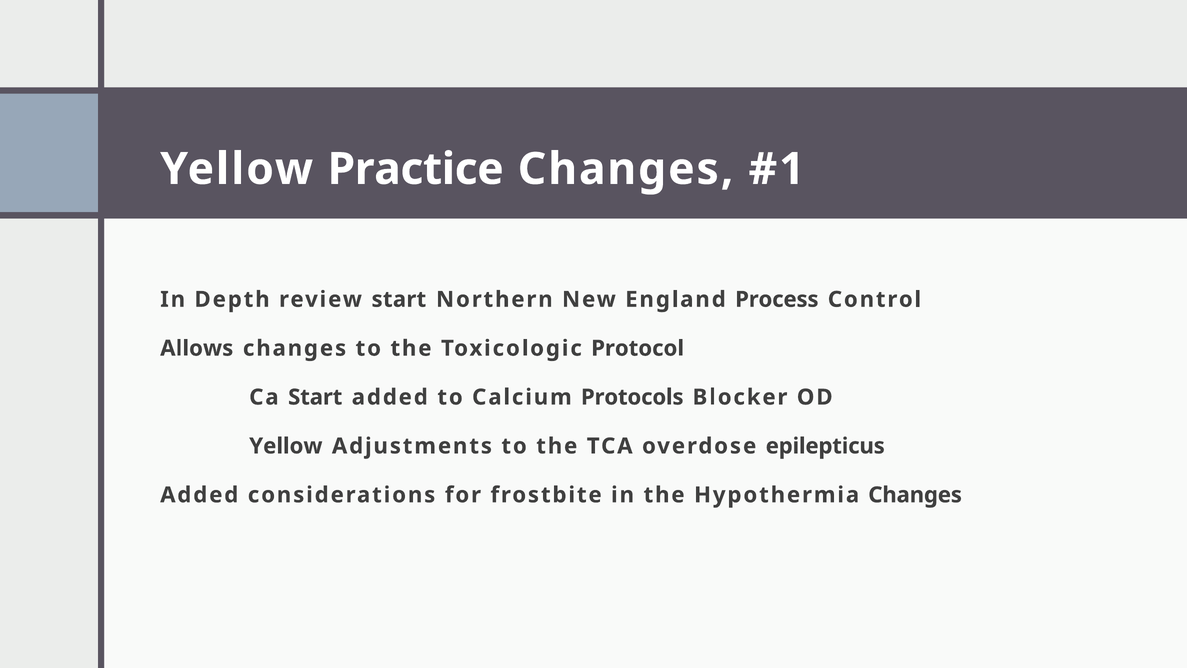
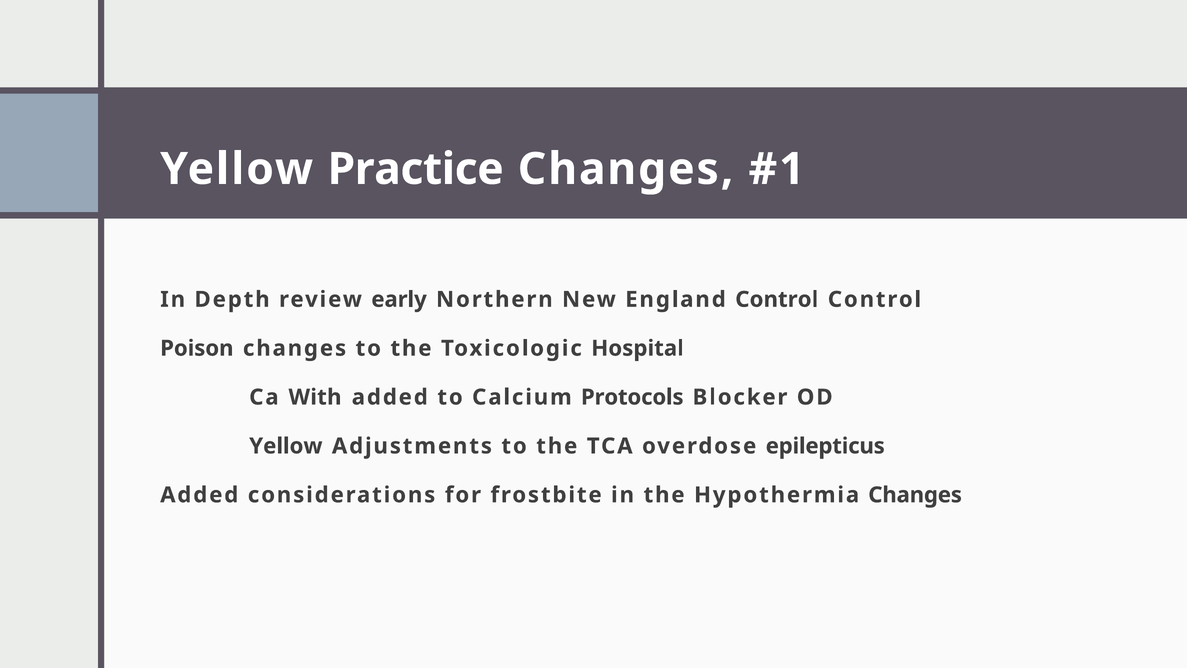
review start: start -> early
England Process: Process -> Control
Allows: Allows -> Poison
Protocol: Protocol -> Hospital
Ca Start: Start -> With
